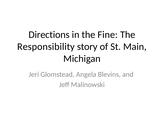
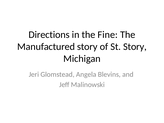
Responsibility: Responsibility -> Manufactured
St Main: Main -> Story
